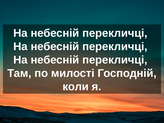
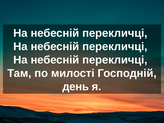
коли: коли -> день
